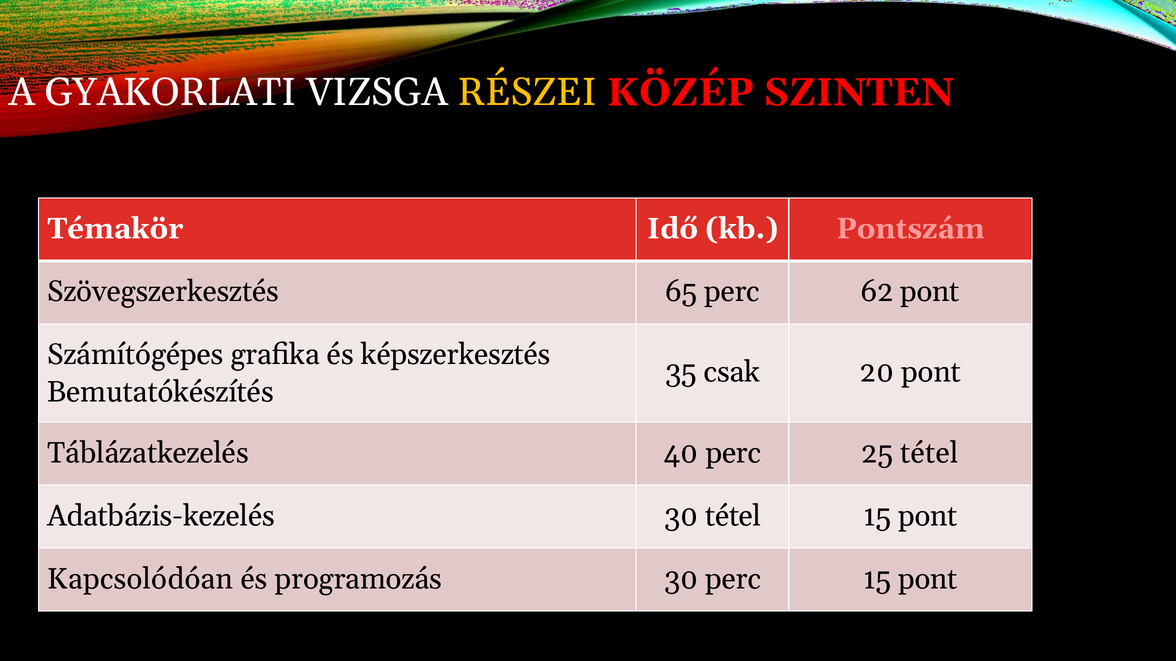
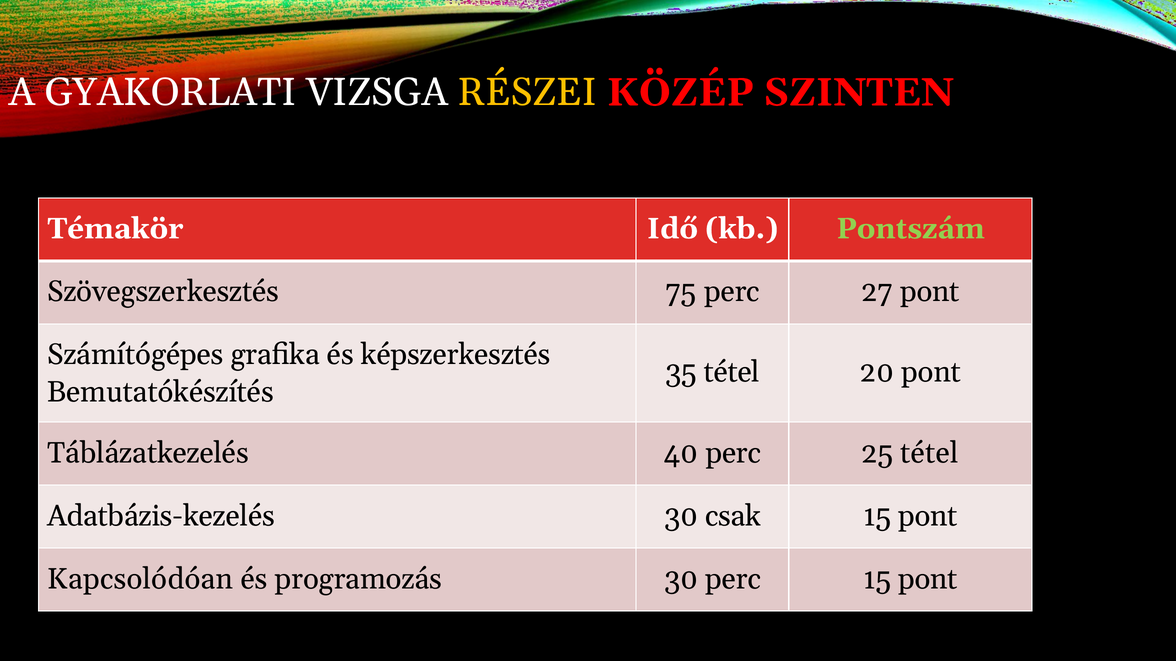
Pontszám colour: pink -> light green
65: 65 -> 75
62: 62 -> 27
35 csak: csak -> tétel
30 tétel: tétel -> csak
